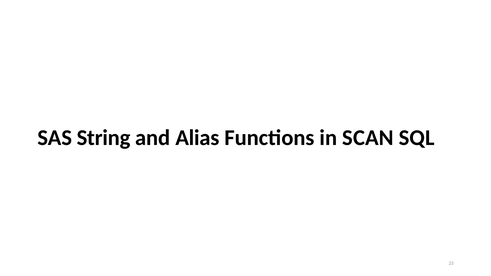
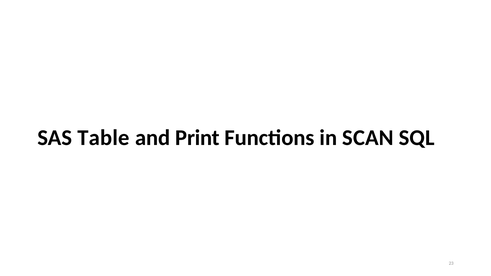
String: String -> Table
Alias: Alias -> Print
